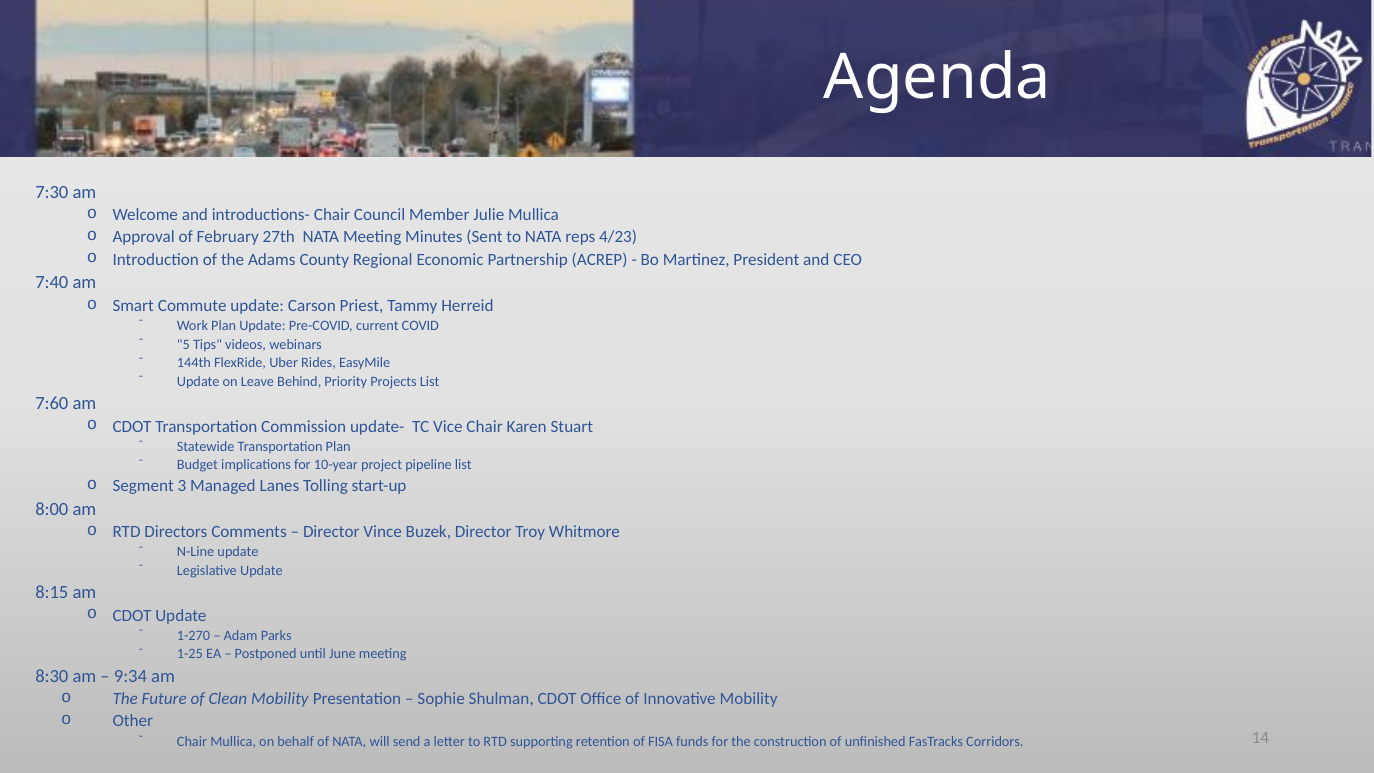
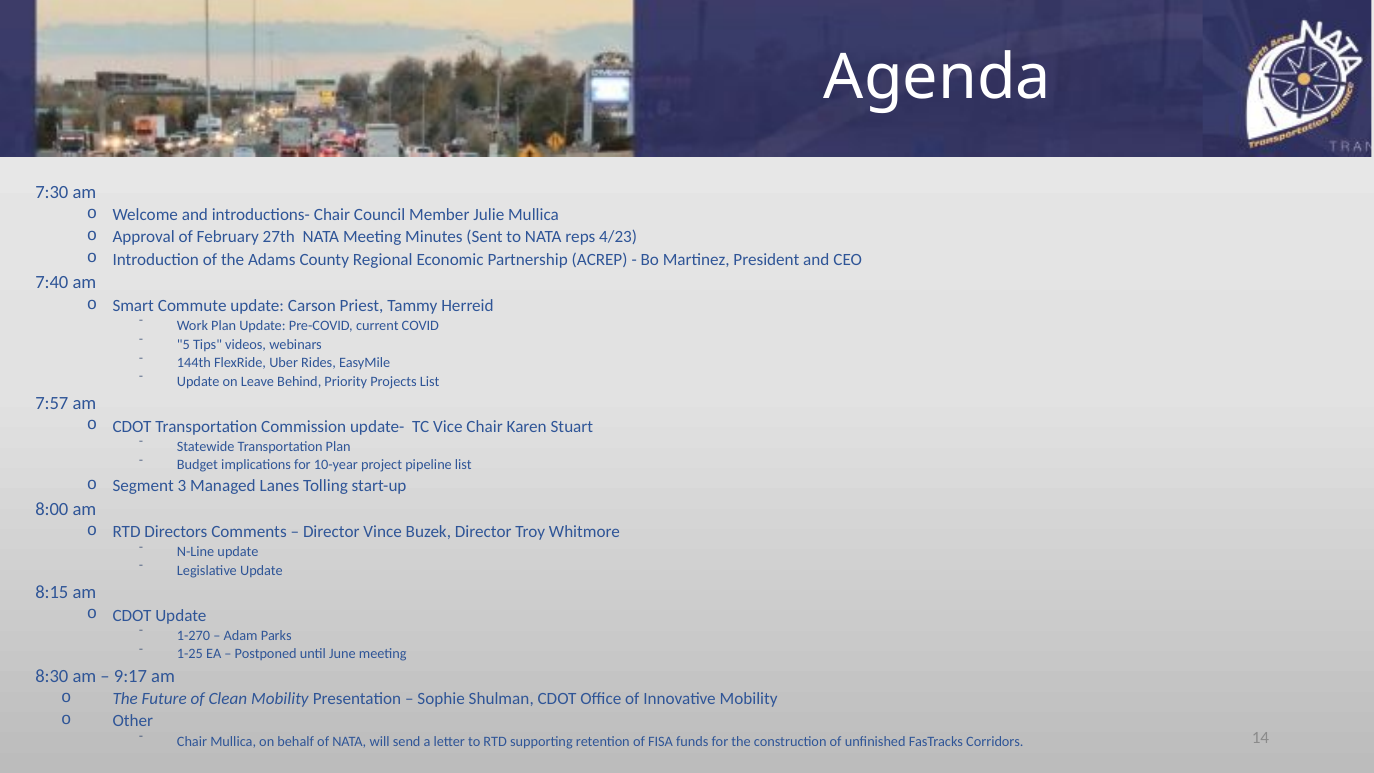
7:60: 7:60 -> 7:57
9:34: 9:34 -> 9:17
